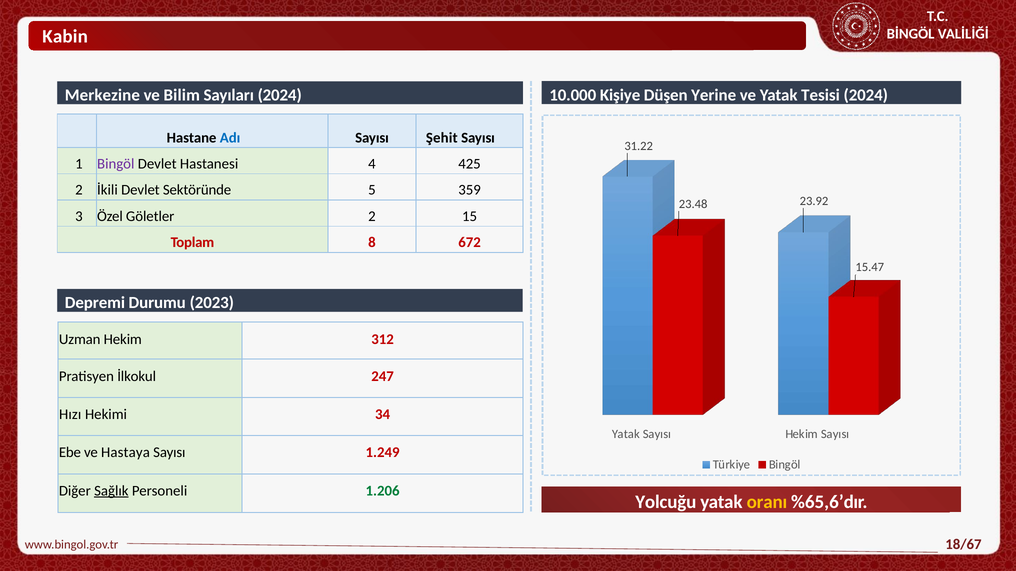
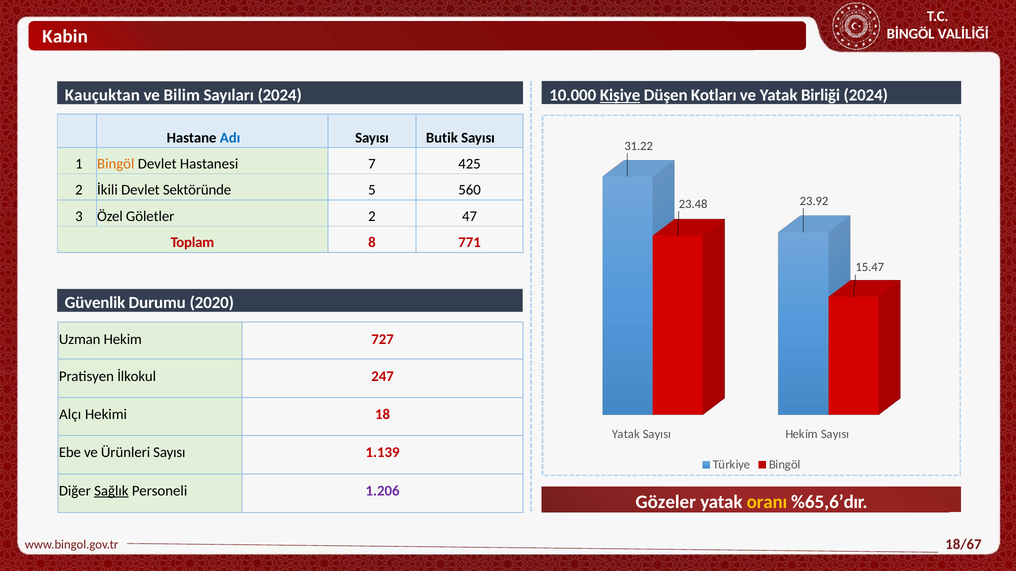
Kişiye underline: none -> present
Yerine: Yerine -> Kotları
Tesisi: Tesisi -> Birliği
Merkezine: Merkezine -> Kauçuktan
Şehit: Şehit -> Butik
Bingöl at (116, 164) colour: purple -> orange
4: 4 -> 7
359: 359 -> 560
15: 15 -> 47
672: 672 -> 771
Depremi: Depremi -> Güvenlik
2023: 2023 -> 2020
312: 312 -> 727
Hızı: Hızı -> Alçı
34: 34 -> 18
Hastaya: Hastaya -> Ürünleri
1.249: 1.249 -> 1.139
1.206 colour: green -> purple
Yolcuğu: Yolcuğu -> Gözeler
